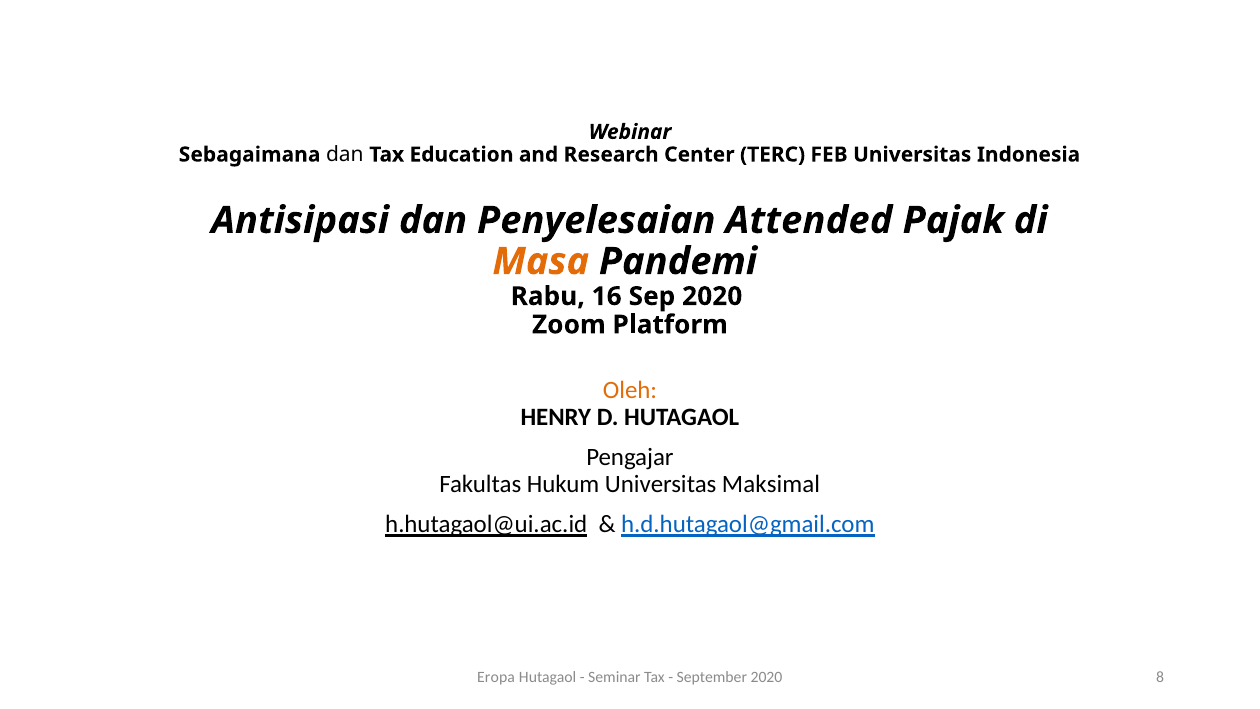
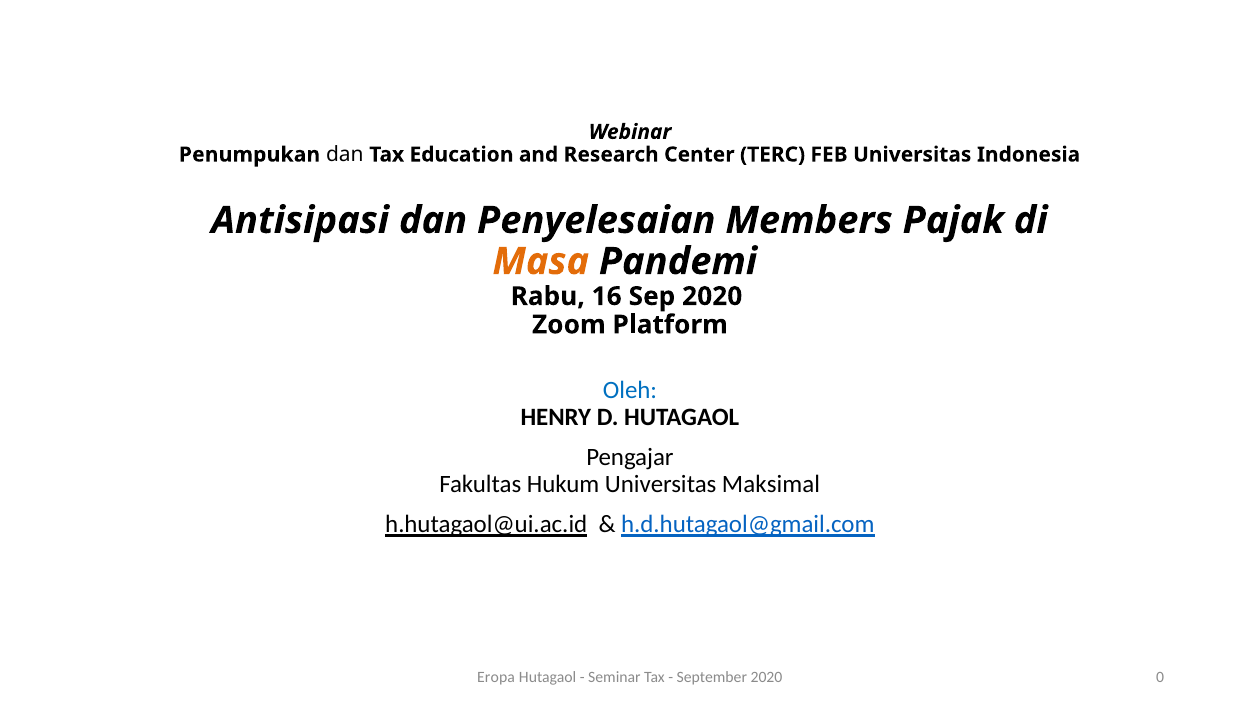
Sebagaimana: Sebagaimana -> Penumpukan
Attended: Attended -> Members
Oleh colour: orange -> blue
8: 8 -> 0
